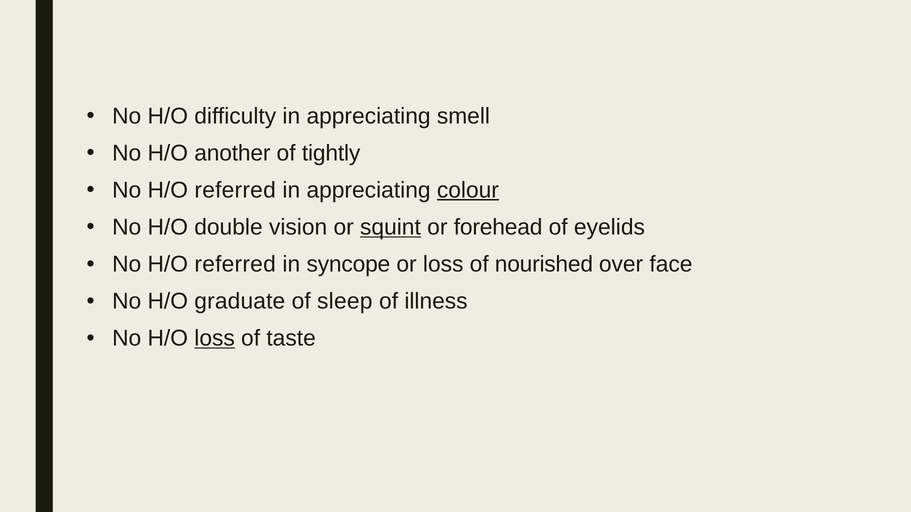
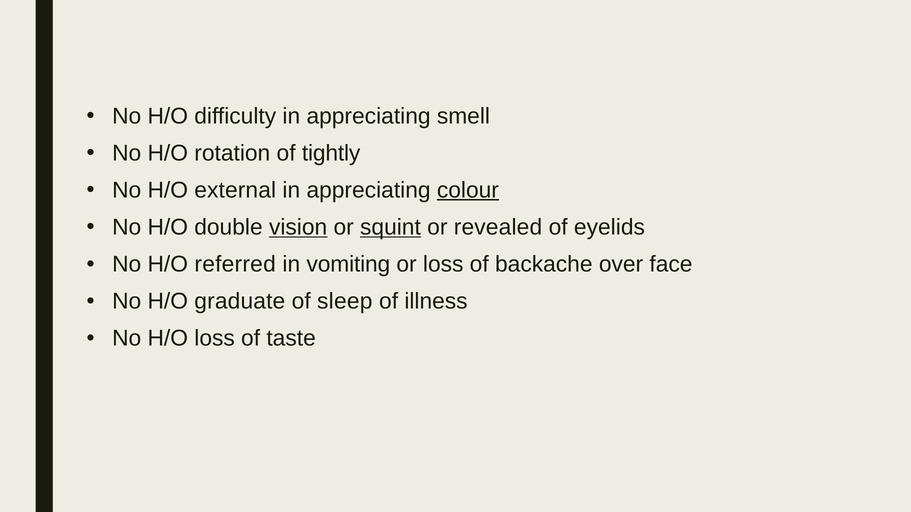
another: another -> rotation
referred at (235, 190): referred -> external
vision underline: none -> present
forehead: forehead -> revealed
syncope: syncope -> vomiting
nourished: nourished -> backache
loss at (215, 339) underline: present -> none
